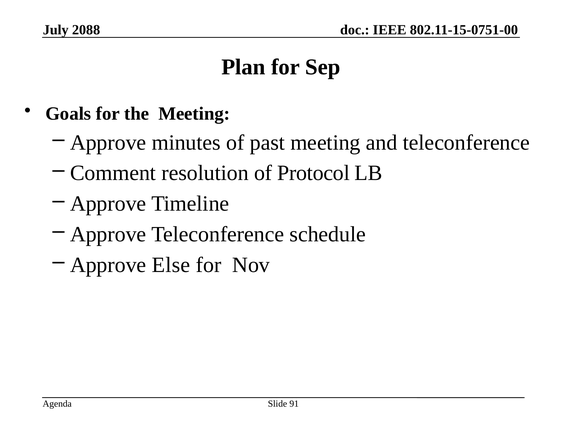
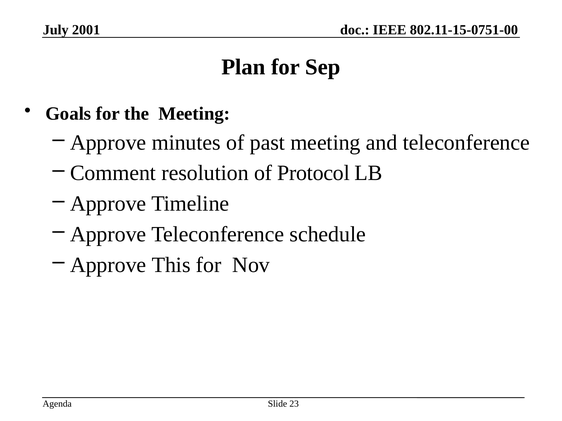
2088: 2088 -> 2001
Else: Else -> This
91: 91 -> 23
